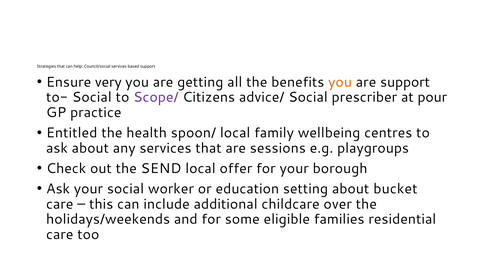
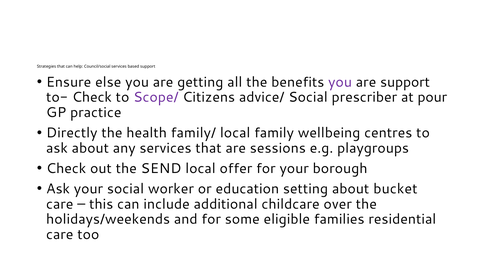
very: very -> else
you at (340, 82) colour: orange -> purple
to- Social: Social -> Check
Entitled: Entitled -> Directly
spoon/: spoon/ -> family/
